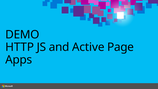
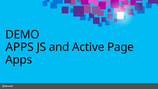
HTTP at (20, 47): HTTP -> APPS
